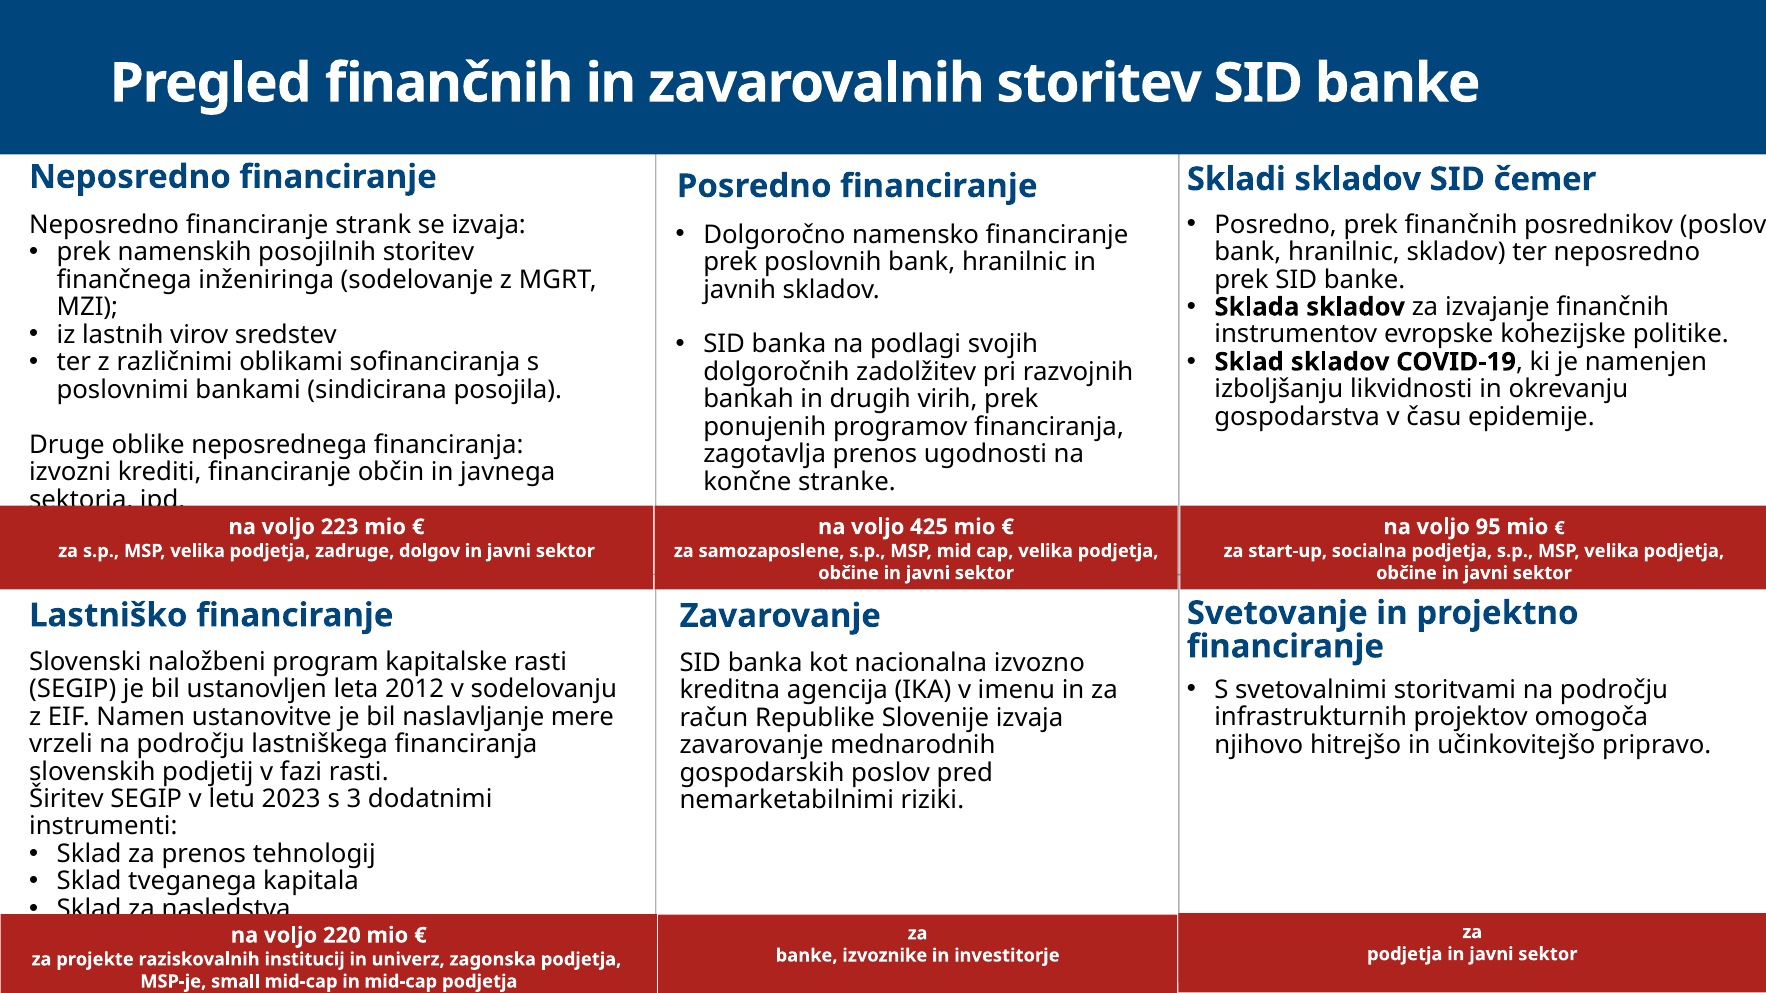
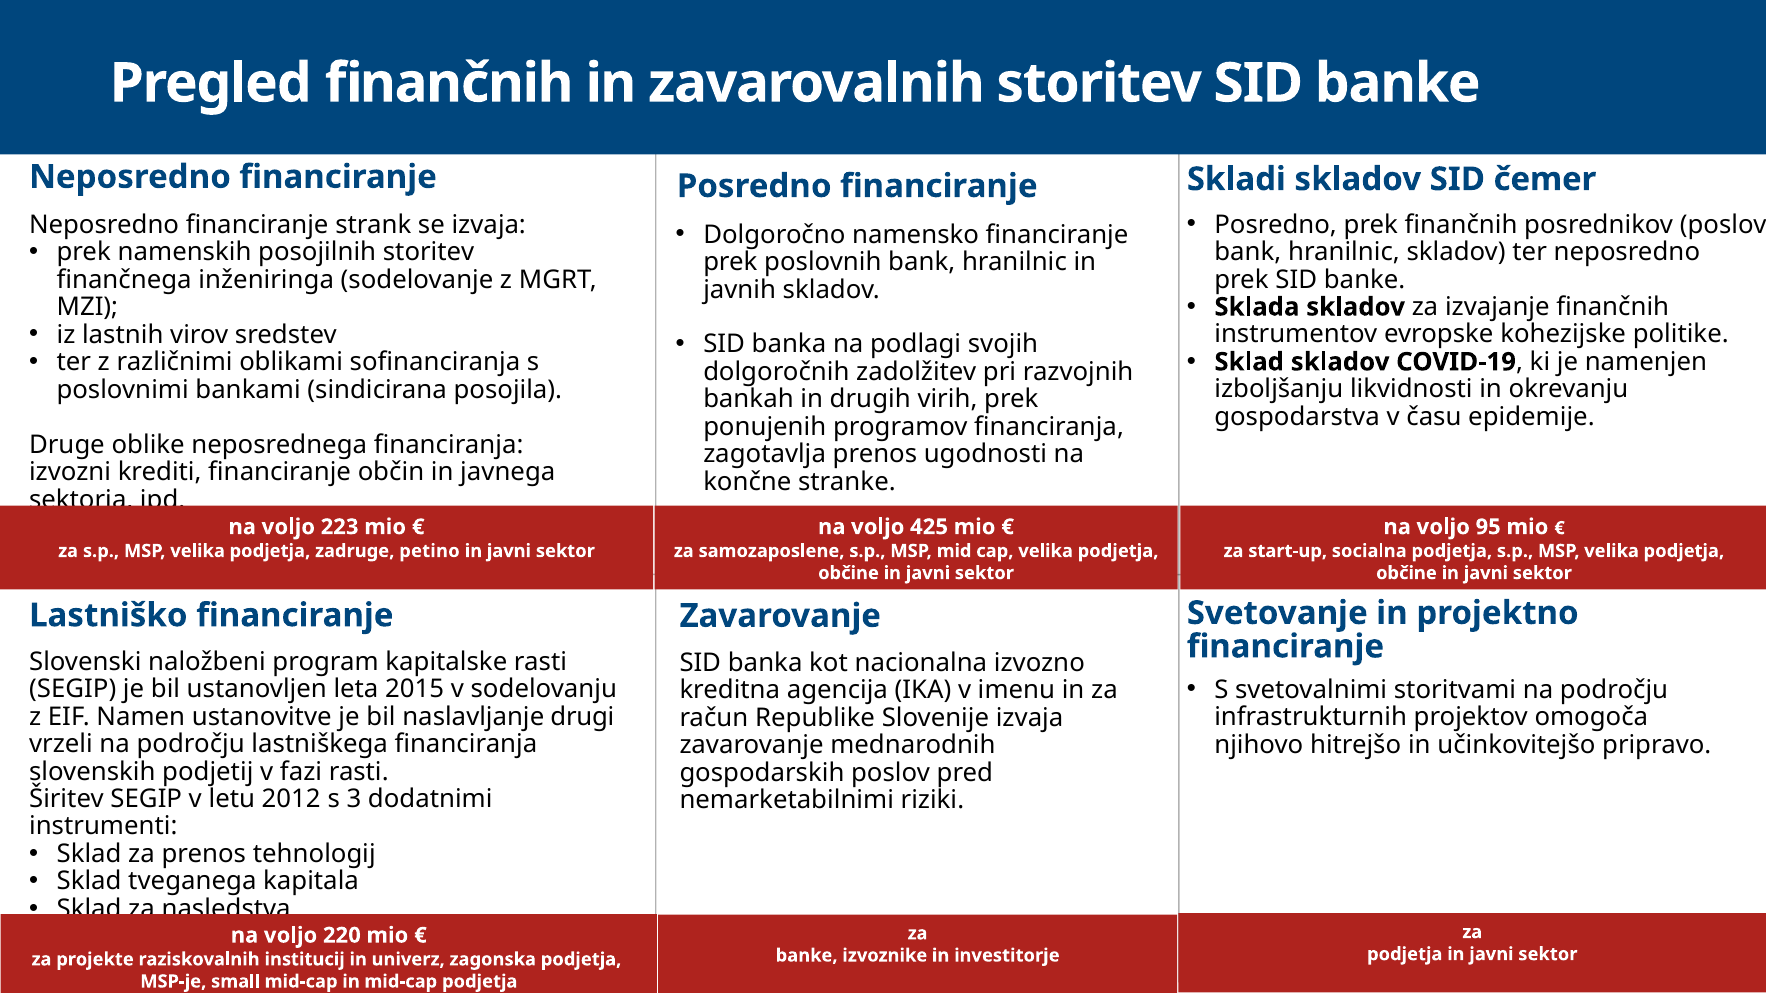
dolgov: dolgov -> petino
2012: 2012 -> 2015
mere: mere -> drugi
2023: 2023 -> 2012
